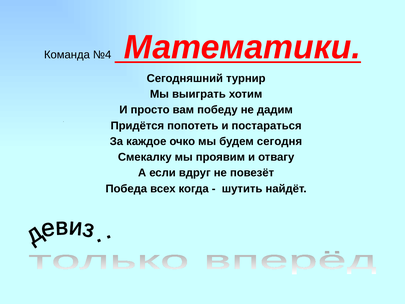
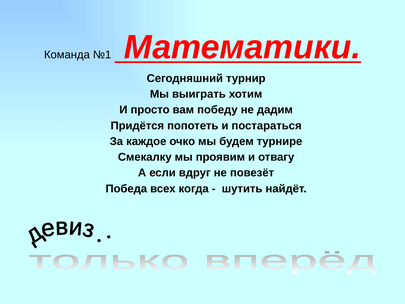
№4: №4 -> №1
сегодня: сегодня -> турнире
